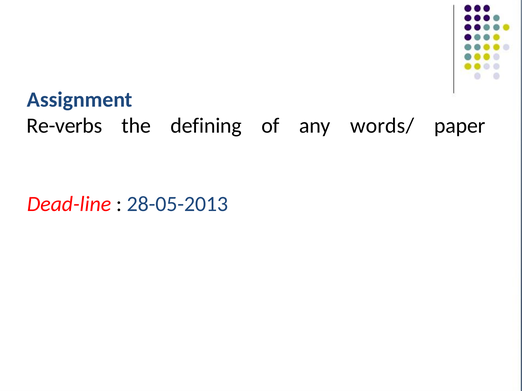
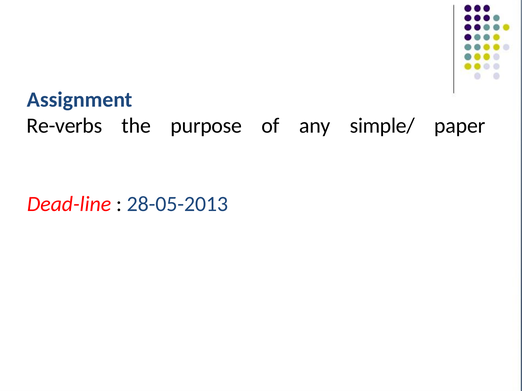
defining: defining -> purpose
words/: words/ -> simple/
